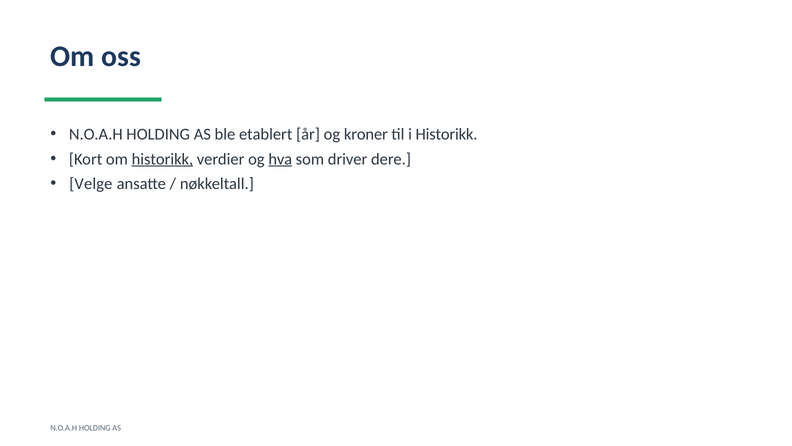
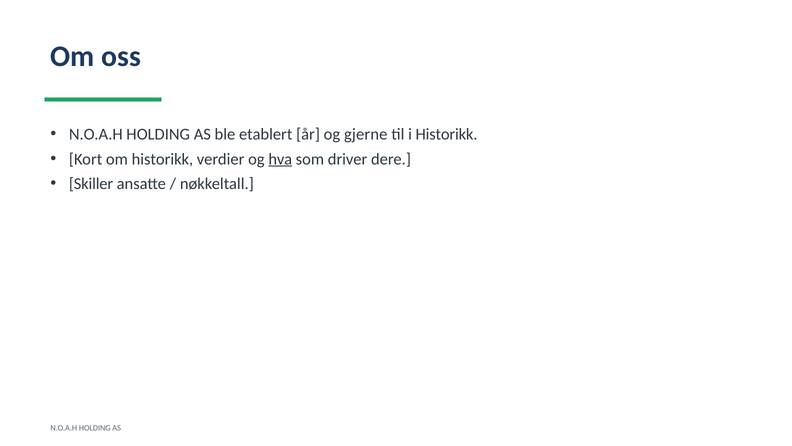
kroner: kroner -> gjerne
historikk at (162, 159) underline: present -> none
Velge: Velge -> Skiller
